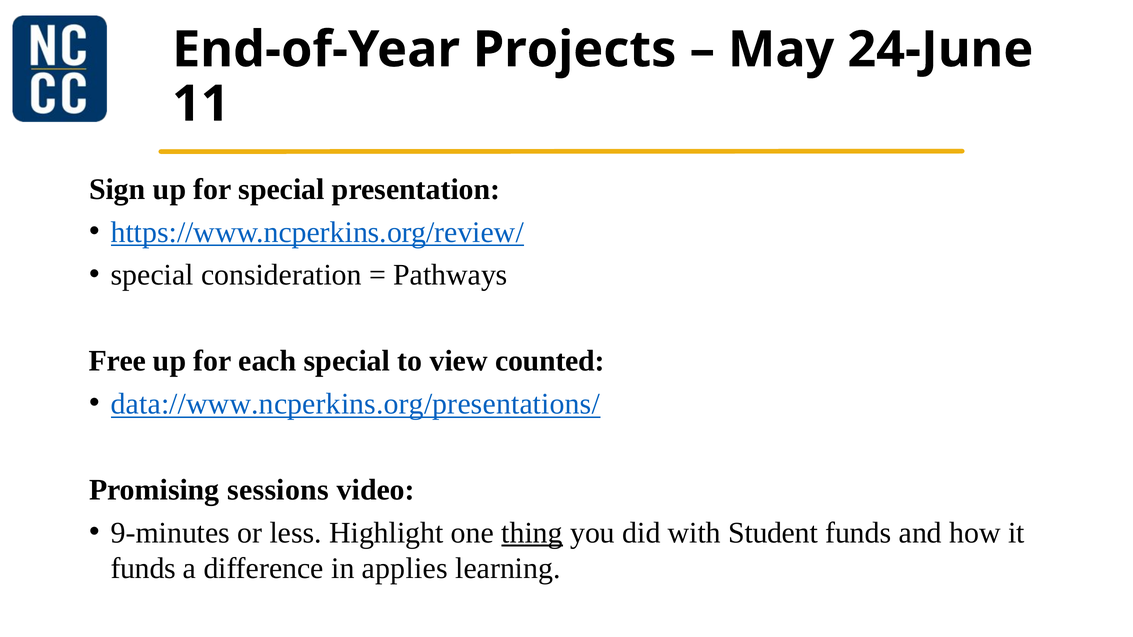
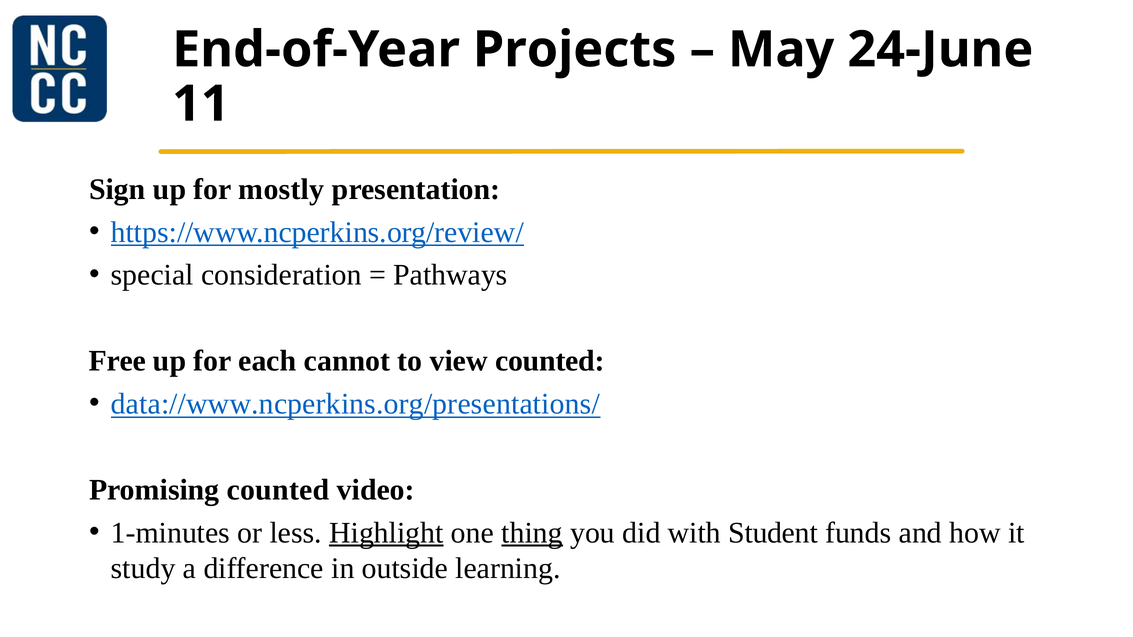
for special: special -> mostly
each special: special -> cannot
Promising sessions: sessions -> counted
9-minutes: 9-minutes -> 1-minutes
Highlight underline: none -> present
funds at (143, 569): funds -> study
applies: applies -> outside
